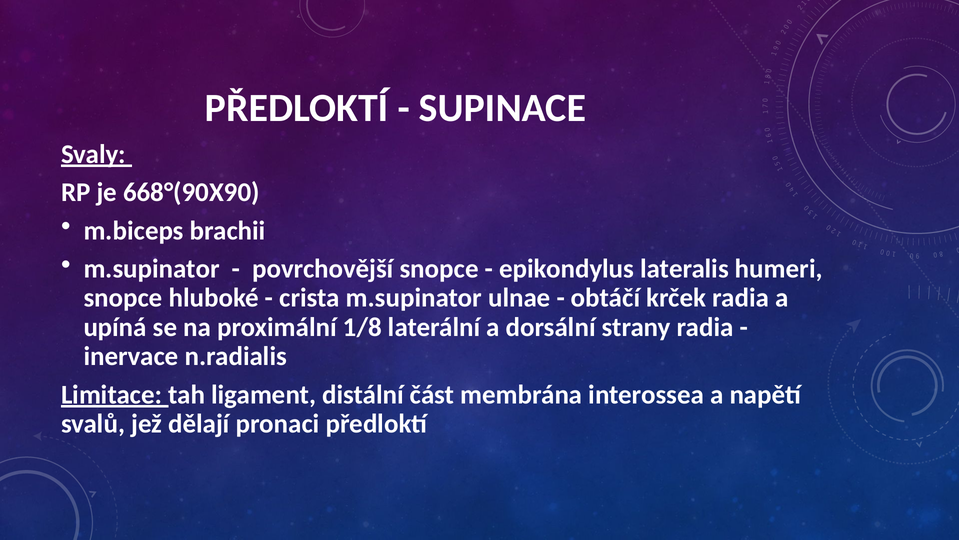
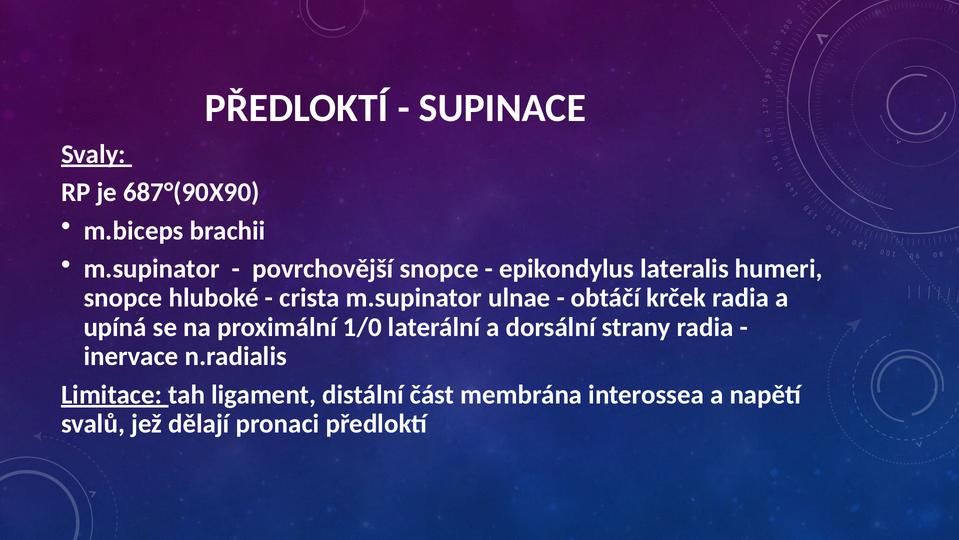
668°(90X90: 668°(90X90 -> 687°(90X90
1/8: 1/8 -> 1/0
